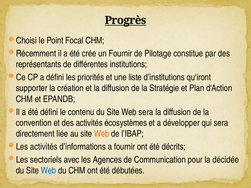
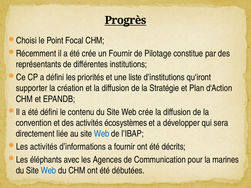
Web sera: sera -> crée
Web at (102, 134) colour: orange -> blue
sectoriels: sectoriels -> éléphants
décidée: décidée -> marines
